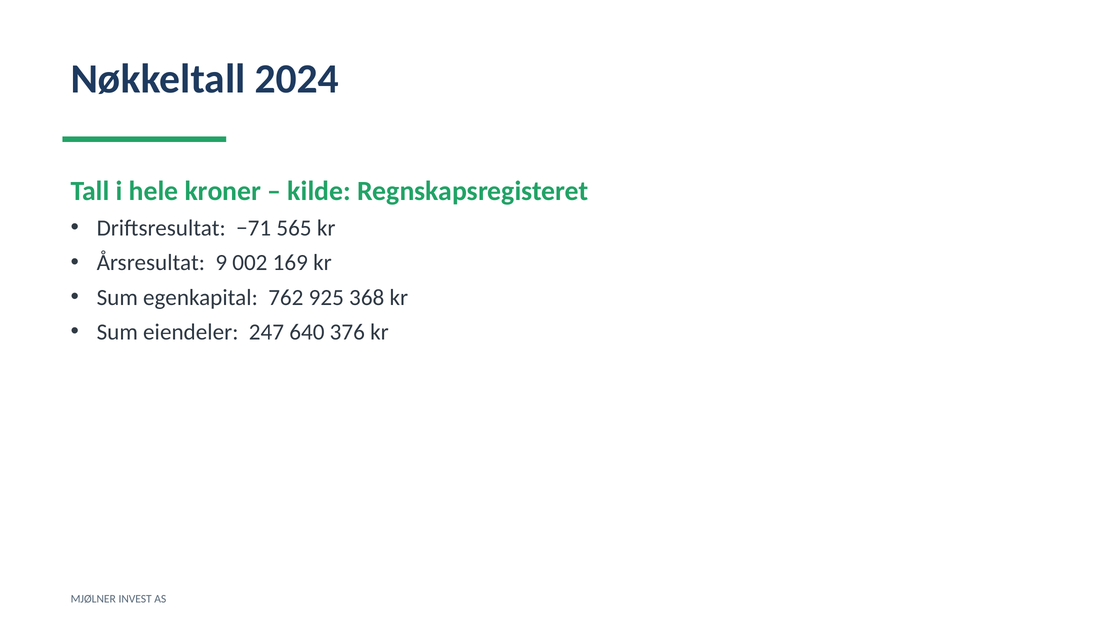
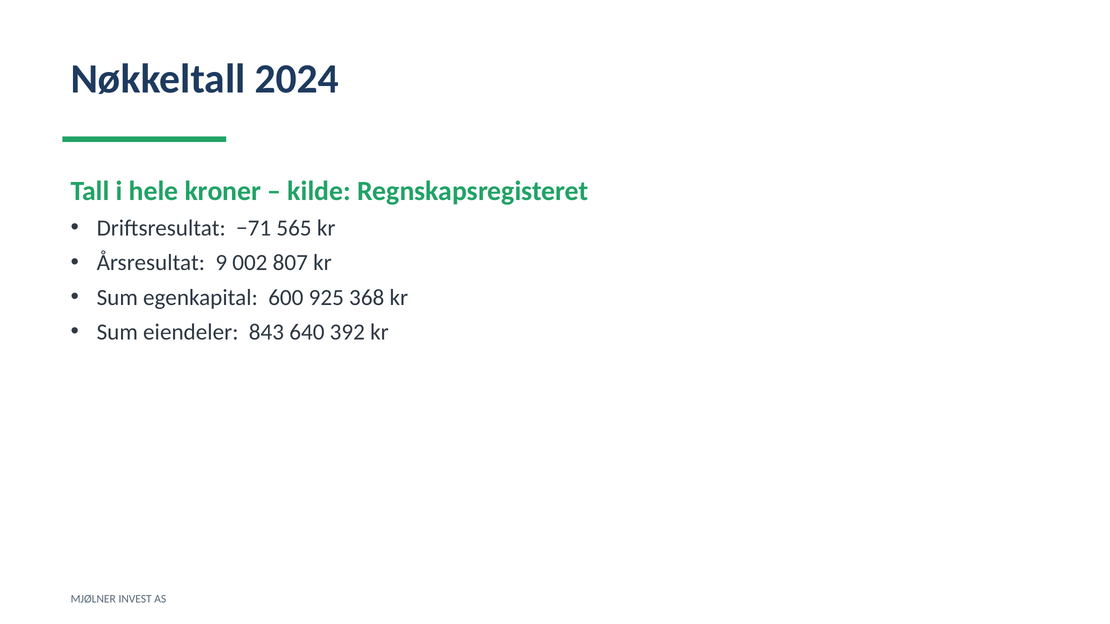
169: 169 -> 807
762: 762 -> 600
247: 247 -> 843
376: 376 -> 392
